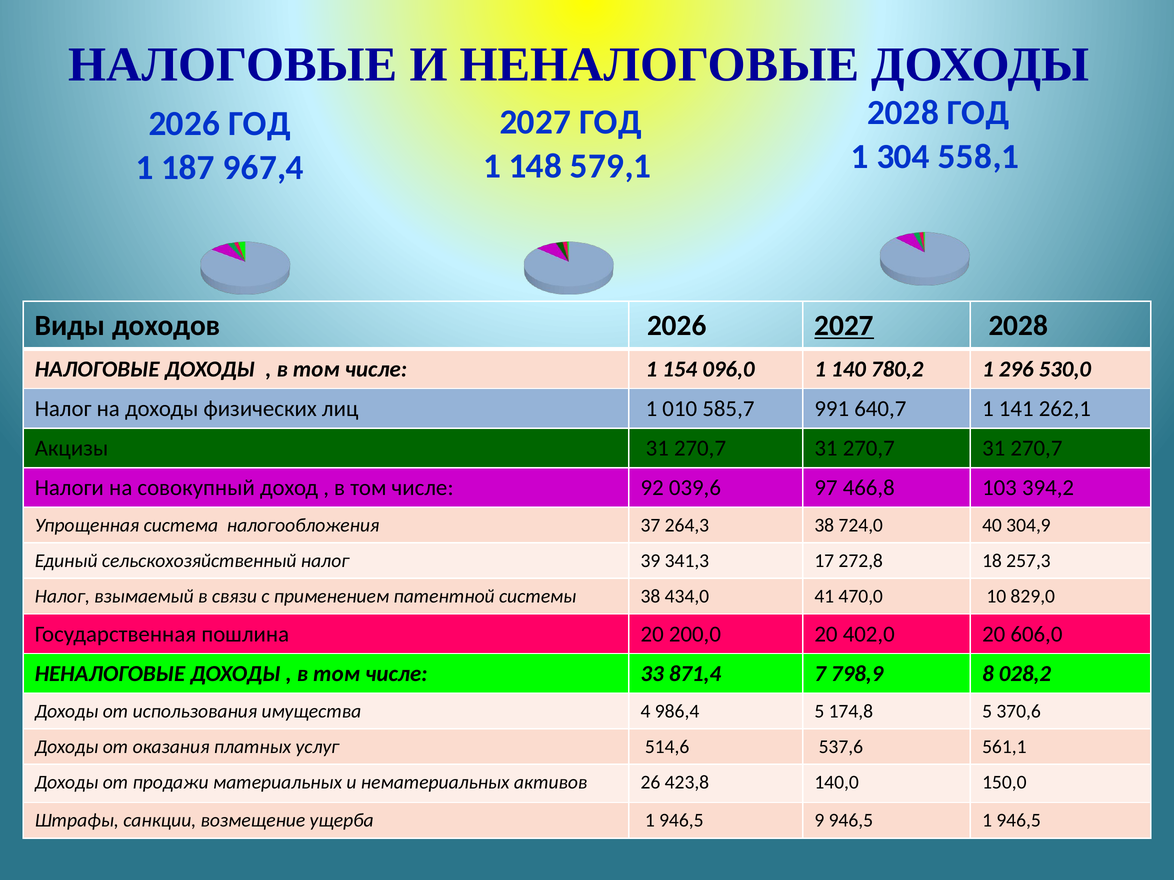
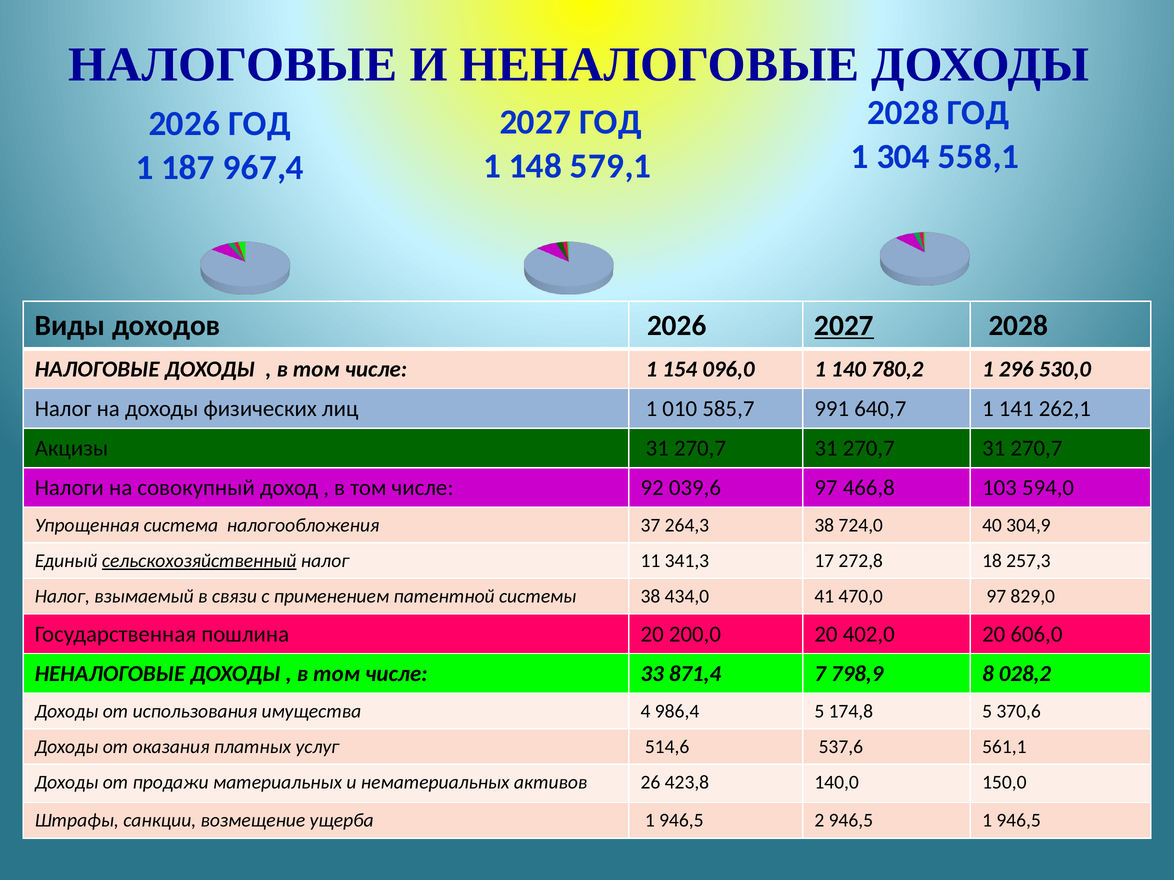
394,2: 394,2 -> 594,0
сельскохозяйственный underline: none -> present
39: 39 -> 11
470,0 10: 10 -> 97
9: 9 -> 2
